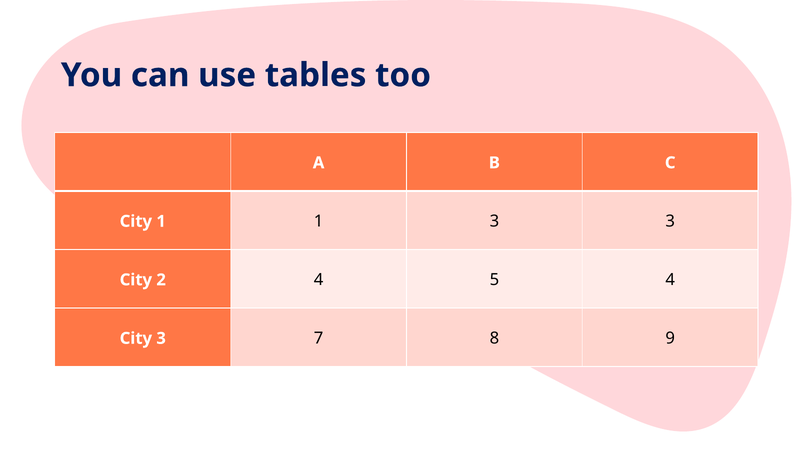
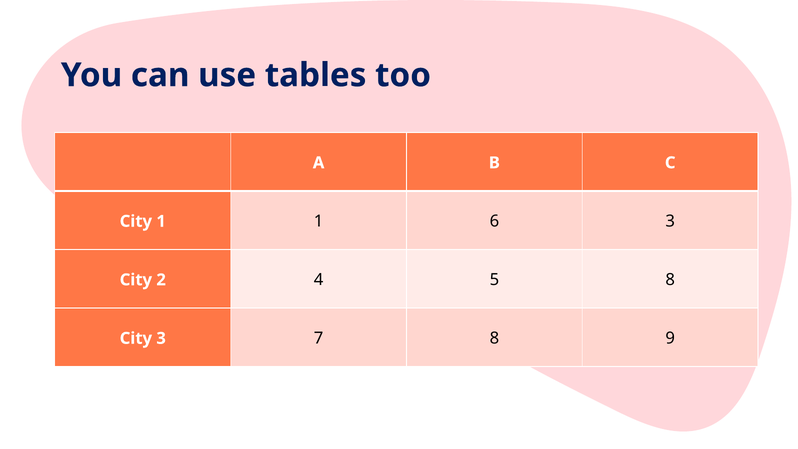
1 3: 3 -> 6
5 4: 4 -> 8
